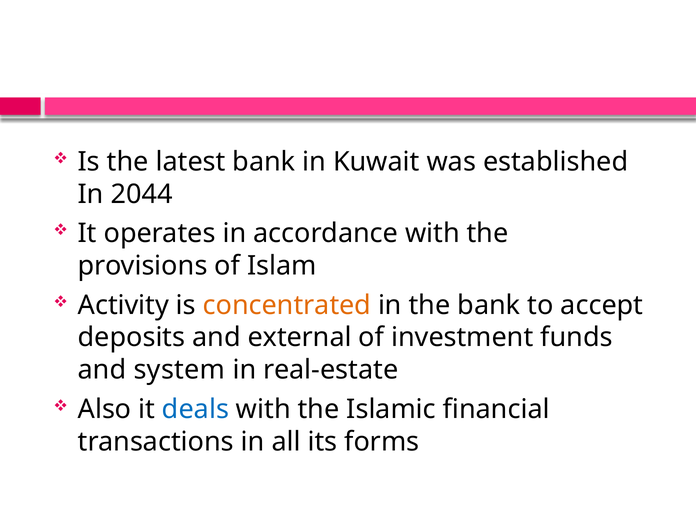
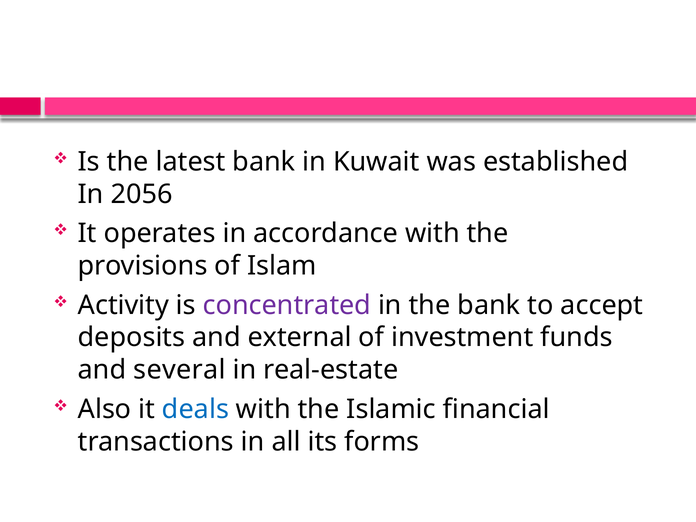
2044: 2044 -> 2056
concentrated colour: orange -> purple
system: system -> several
